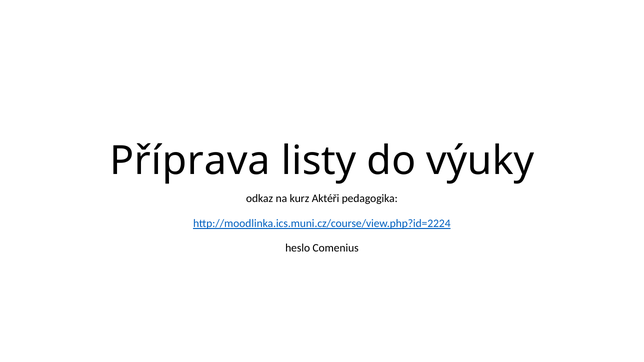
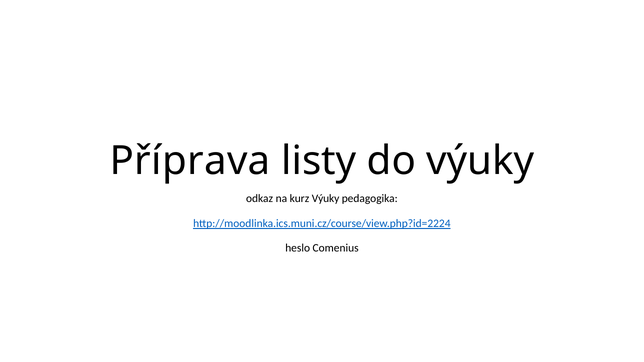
kurz Aktéři: Aktéři -> Výuky
